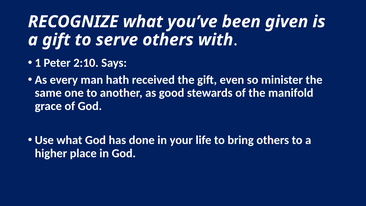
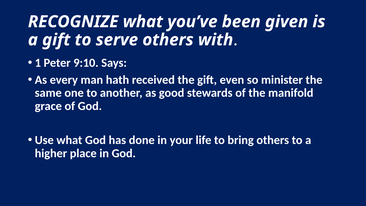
2:10: 2:10 -> 9:10
